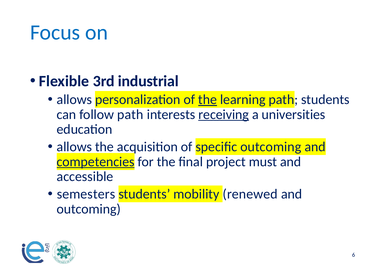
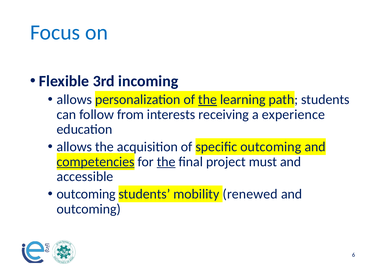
industrial: industrial -> incoming
follow path: path -> from
receiving underline: present -> none
universities: universities -> experience
the at (166, 161) underline: none -> present
semesters at (86, 194): semesters -> outcoming
